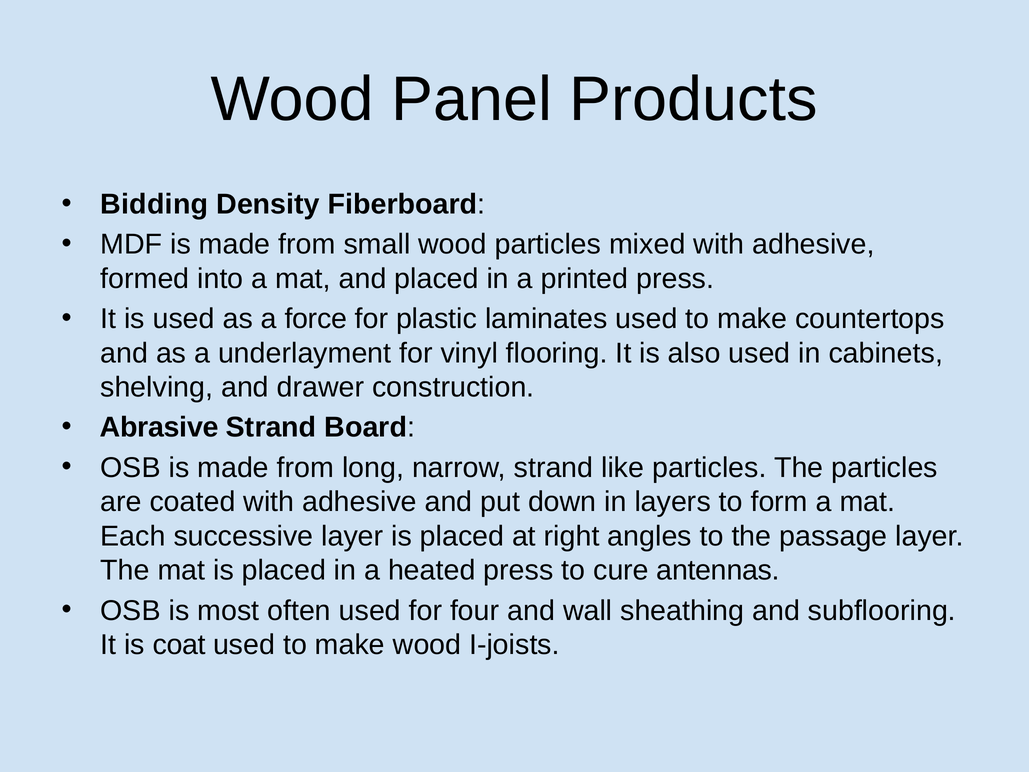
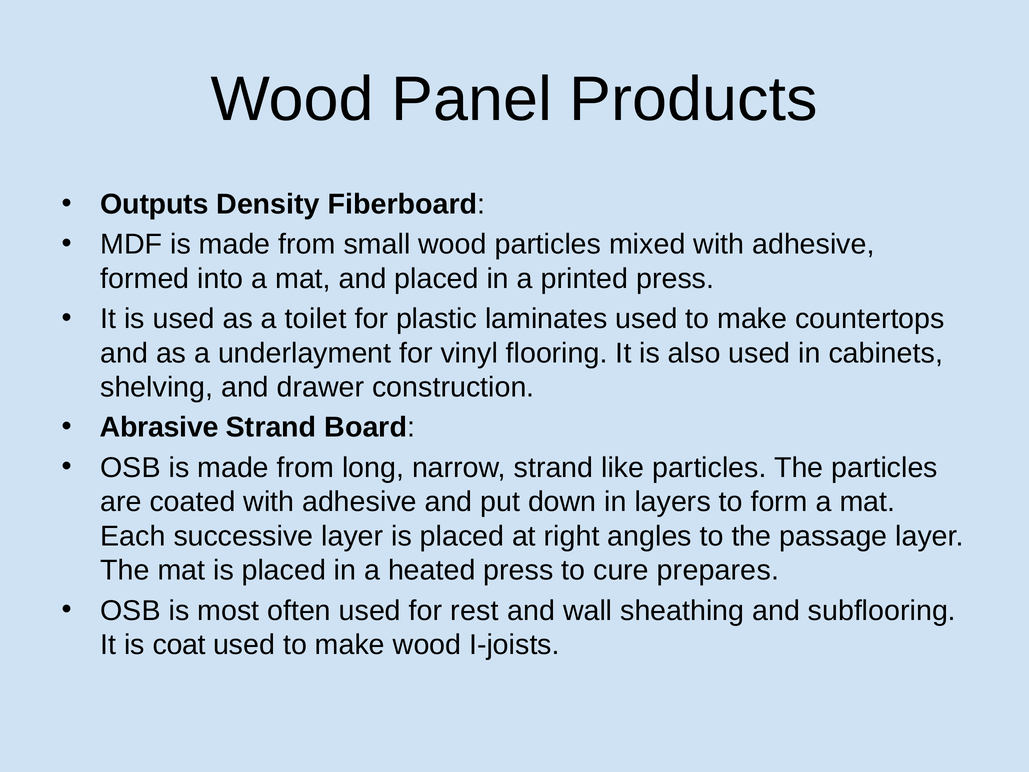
Bidding: Bidding -> Outputs
force: force -> toilet
antennas: antennas -> prepares
four: four -> rest
